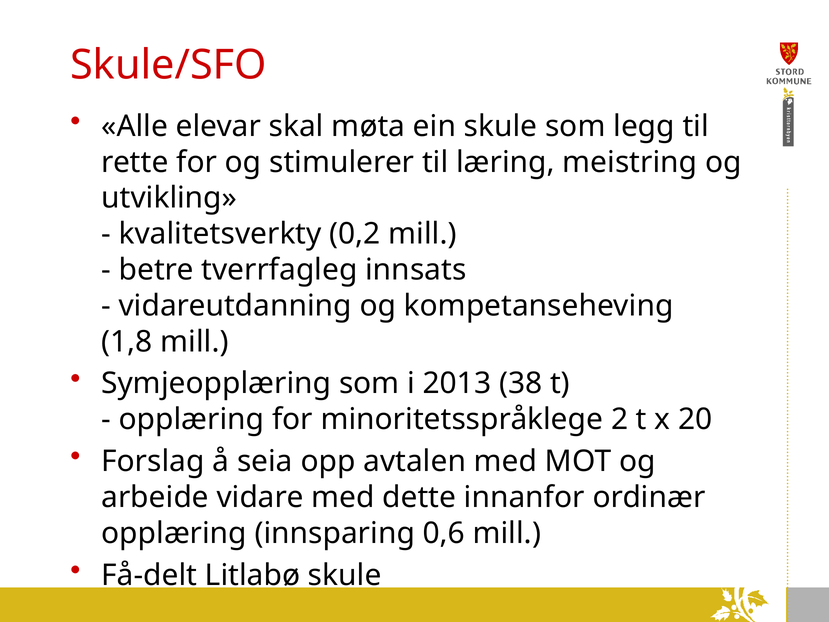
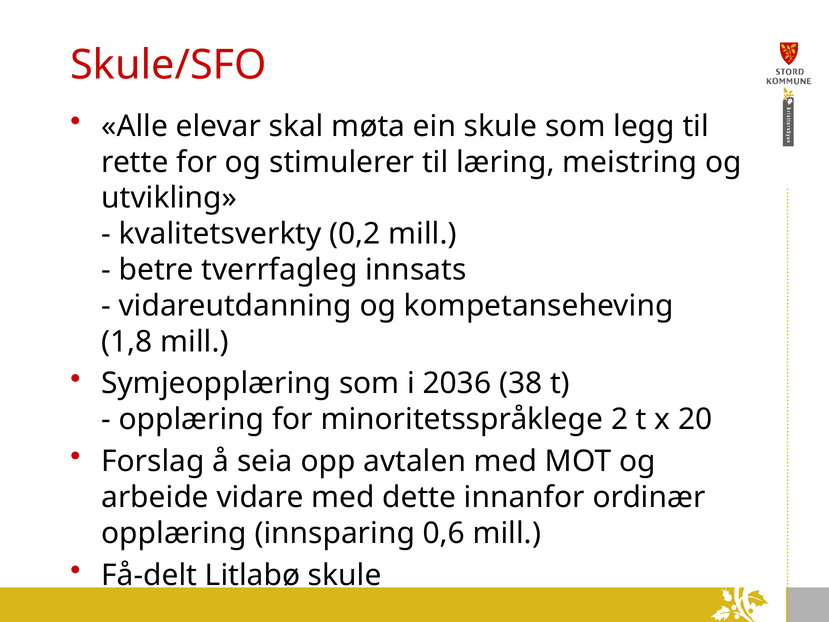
2013: 2013 -> 2036
